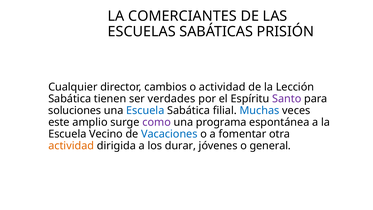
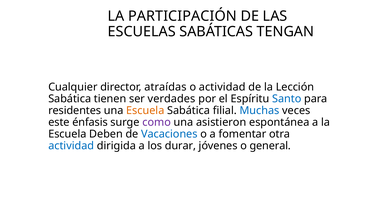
COMERCIANTES: COMERCIANTES -> PARTICIPACIÓN
PRISIÓN: PRISIÓN -> TENGAN
cambios: cambios -> atraídas
Santo colour: purple -> blue
soluciones: soluciones -> residentes
Escuela at (145, 110) colour: blue -> orange
amplio: amplio -> énfasis
programa: programa -> asistieron
Vecino: Vecino -> Deben
actividad at (71, 146) colour: orange -> blue
